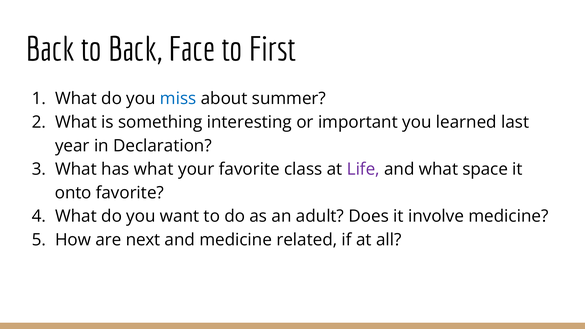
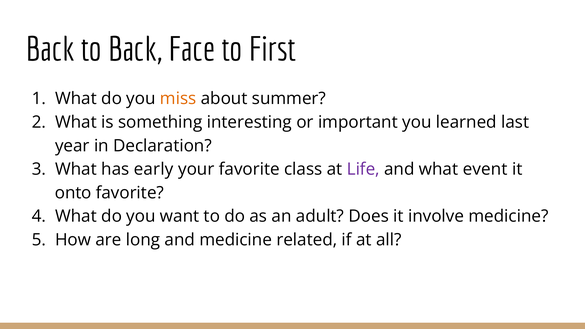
miss colour: blue -> orange
has what: what -> early
space: space -> event
next: next -> long
